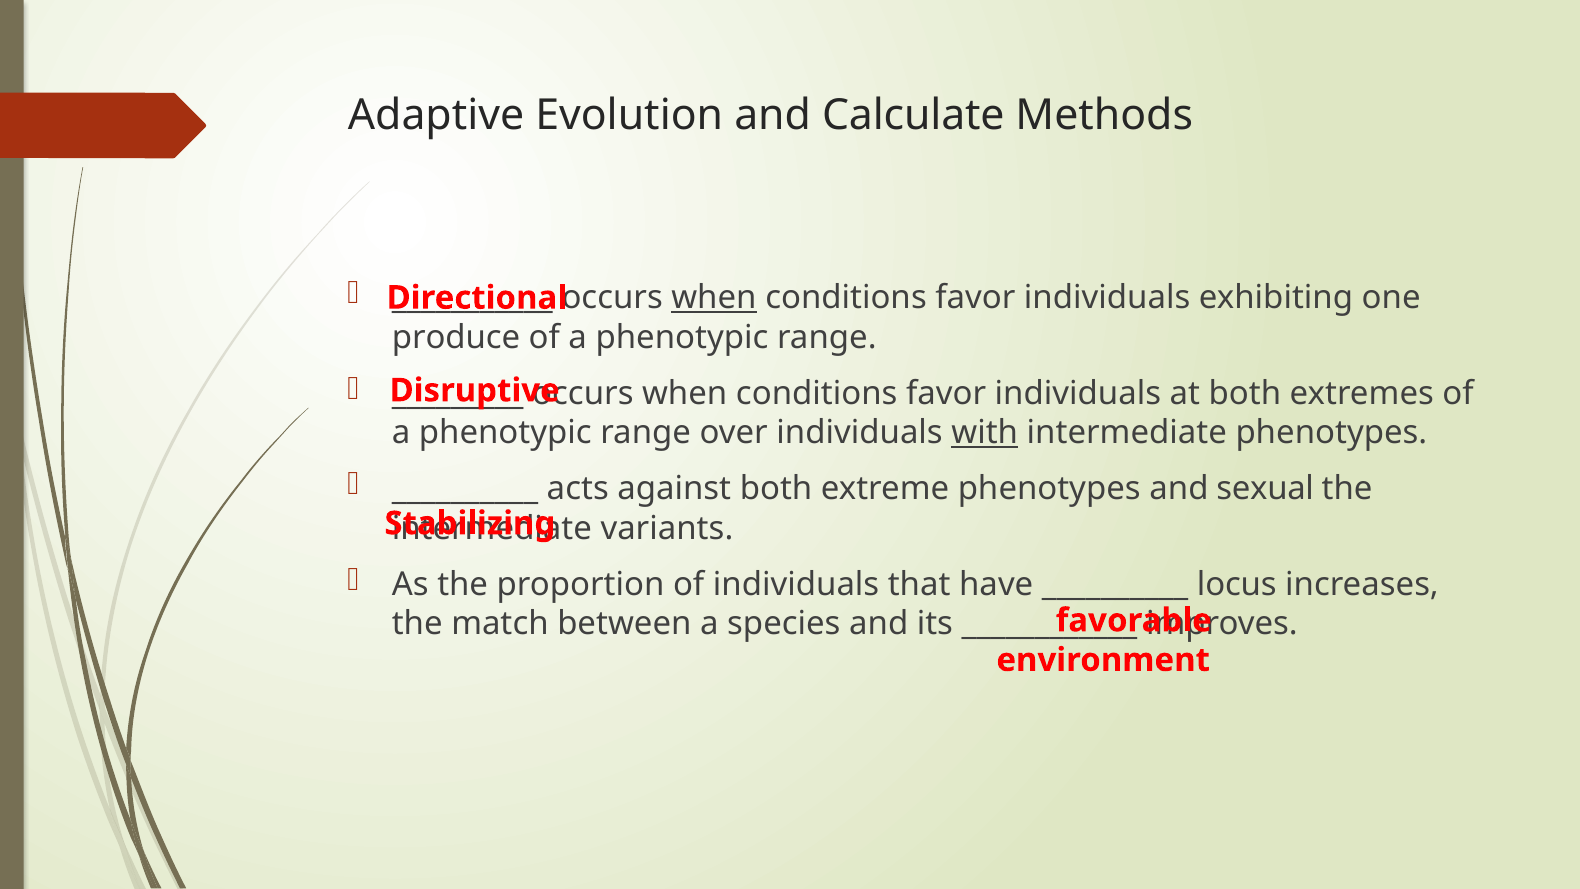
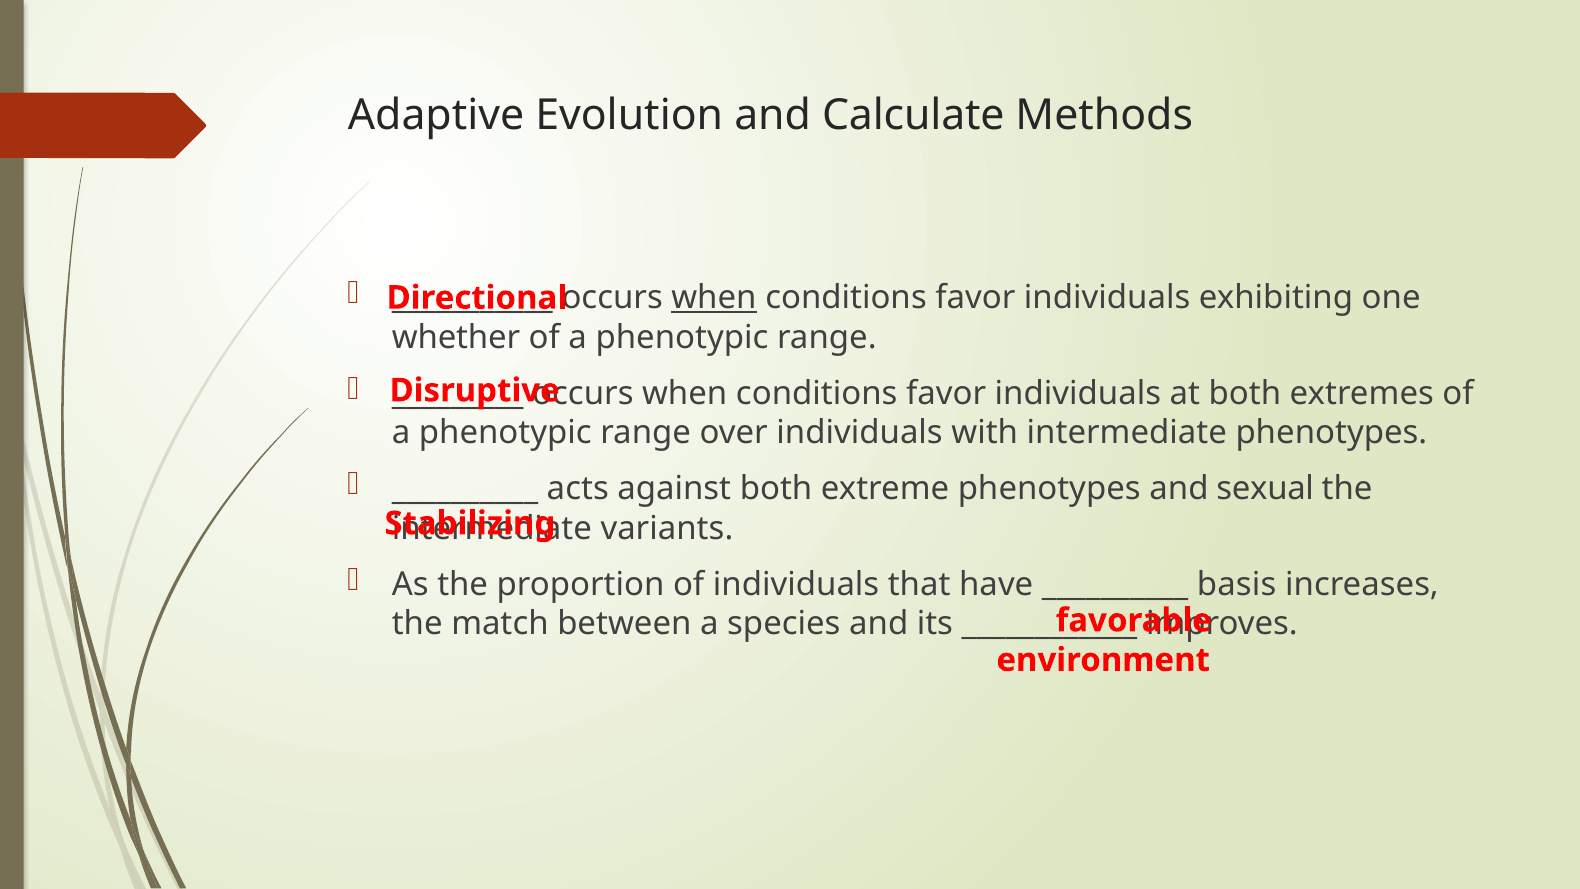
produce: produce -> whether
with underline: present -> none
locus: locus -> basis
